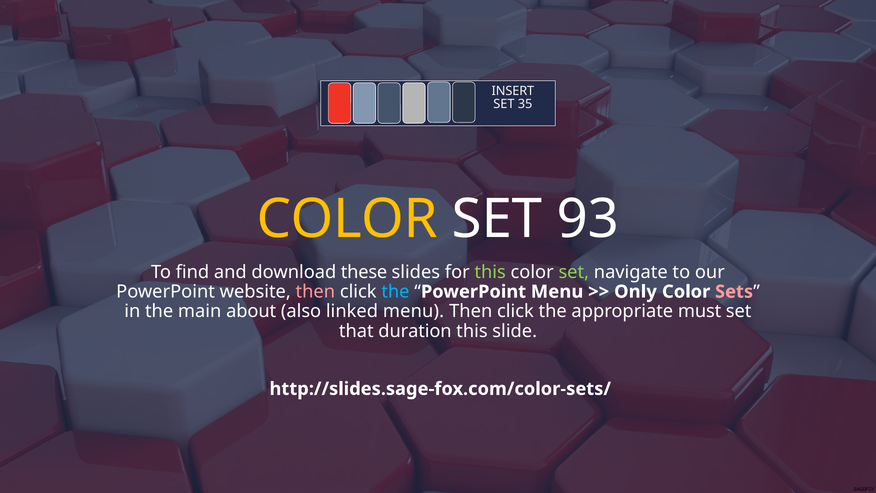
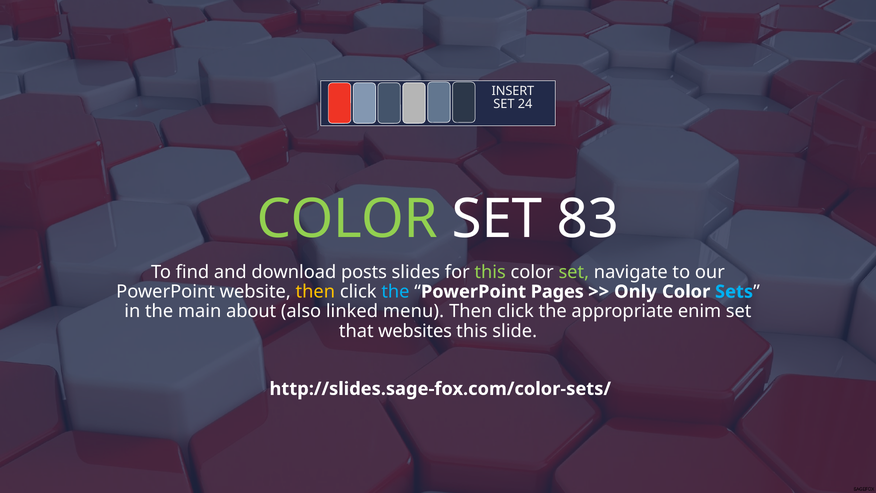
35: 35 -> 24
COLOR at (347, 219) colour: yellow -> light green
93: 93 -> 83
these: these -> posts
then at (315, 292) colour: pink -> yellow
PowerPoint Menu: Menu -> Pages
Sets colour: pink -> light blue
must: must -> enim
duration: duration -> websites
